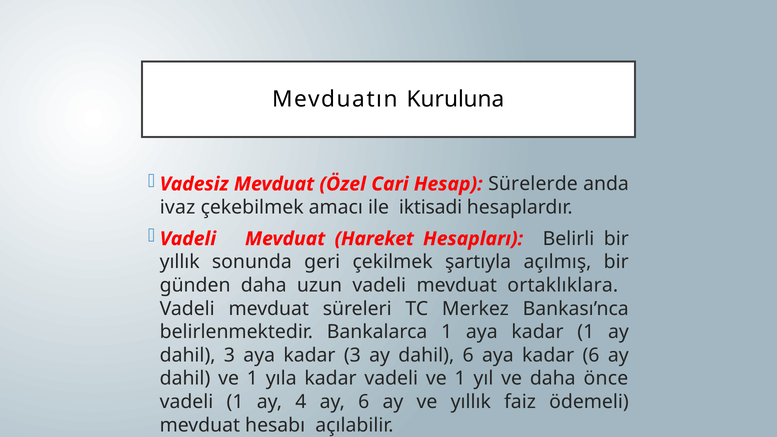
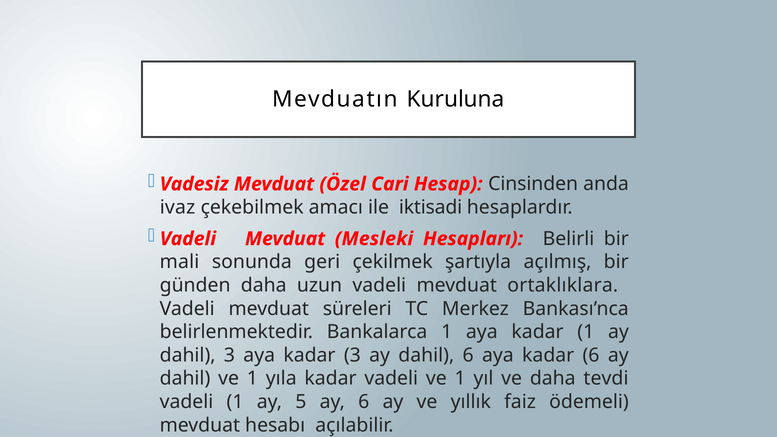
Sürelerde: Sürelerde -> Cinsinden
Hareket: Hareket -> Mesleki
yıllık at (180, 262): yıllık -> mali
önce: önce -> tevdi
4: 4 -> 5
